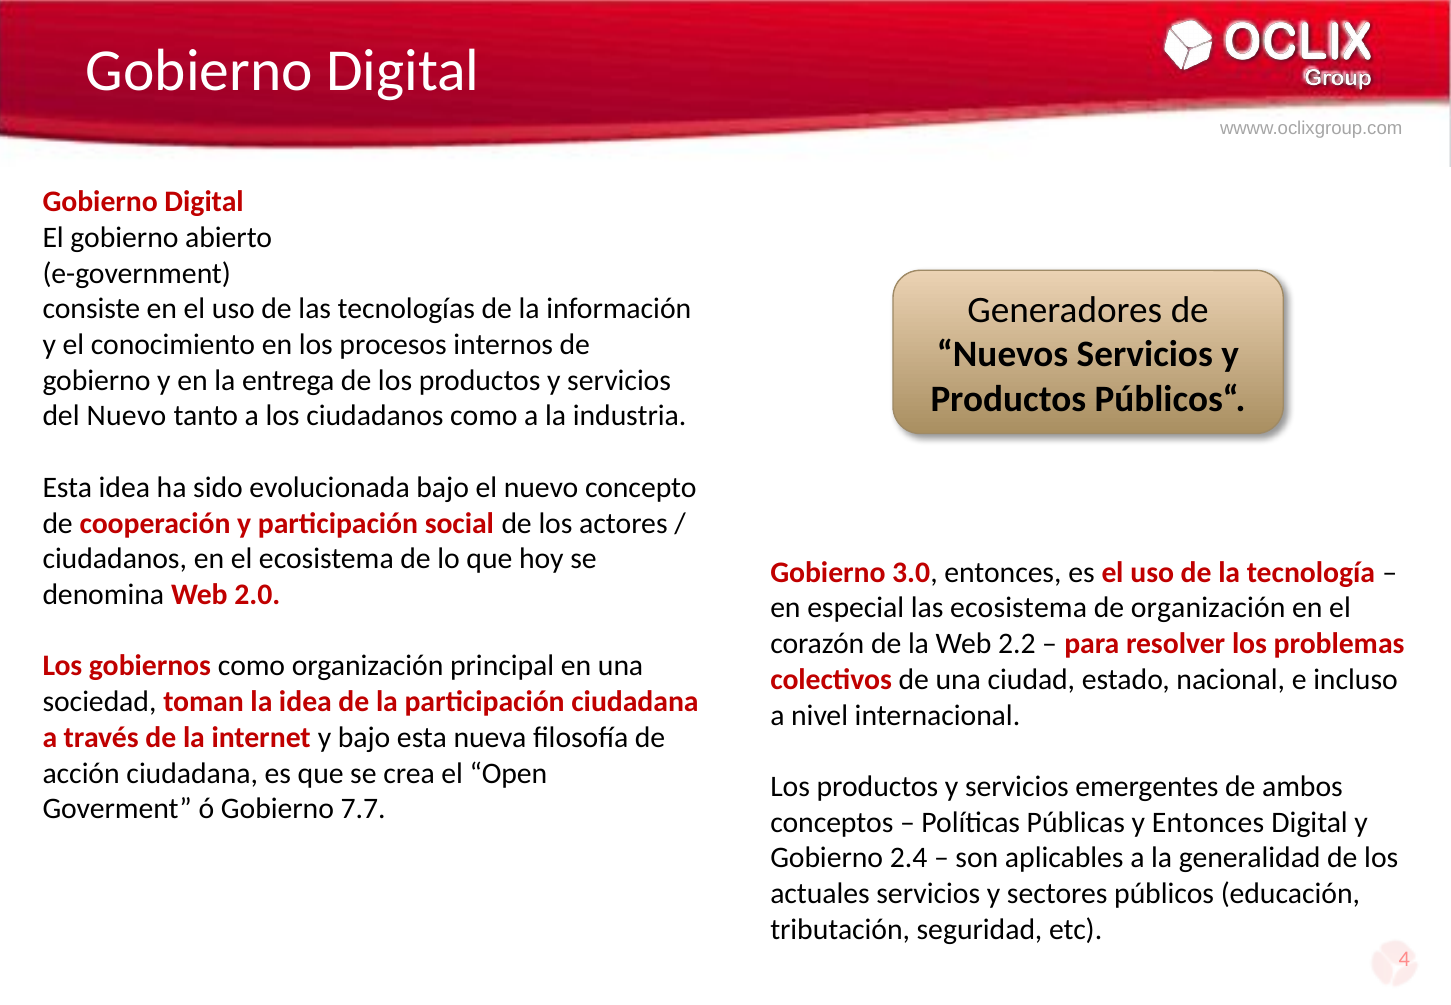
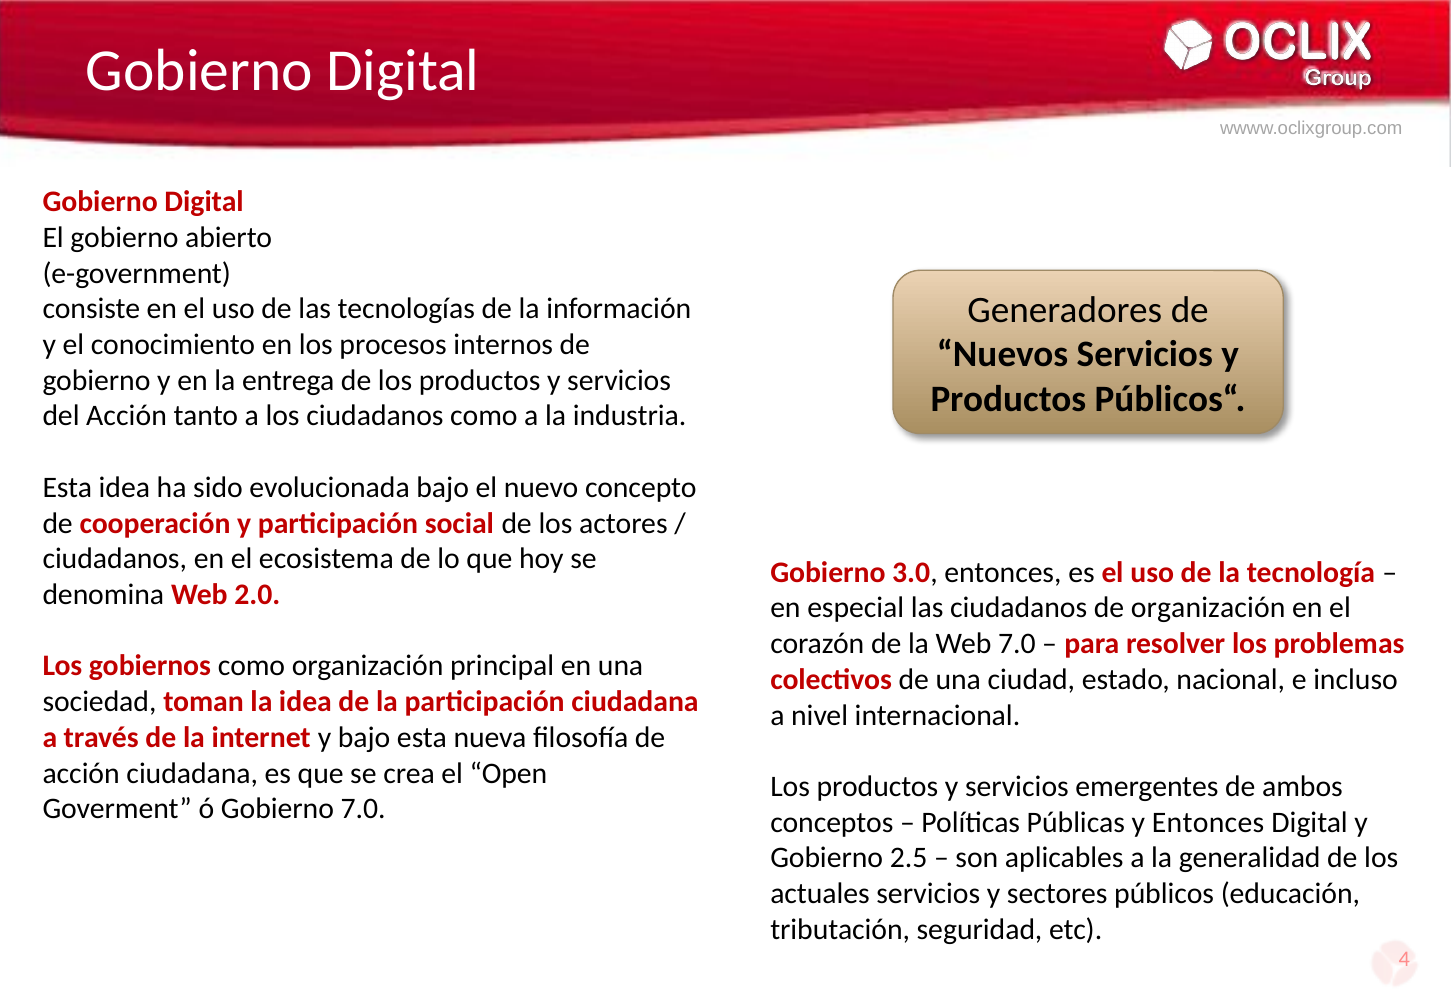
del Nuevo: Nuevo -> Acción
las ecosistema: ecosistema -> ciudadanos
Web 2.2: 2.2 -> 7.0
Gobierno 7.7: 7.7 -> 7.0
2.4: 2.4 -> 2.5
